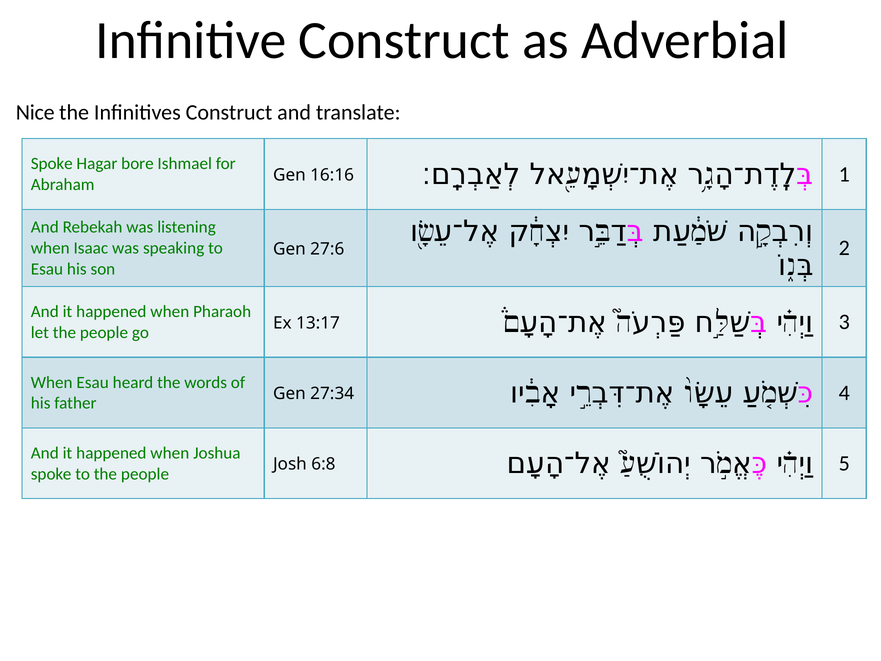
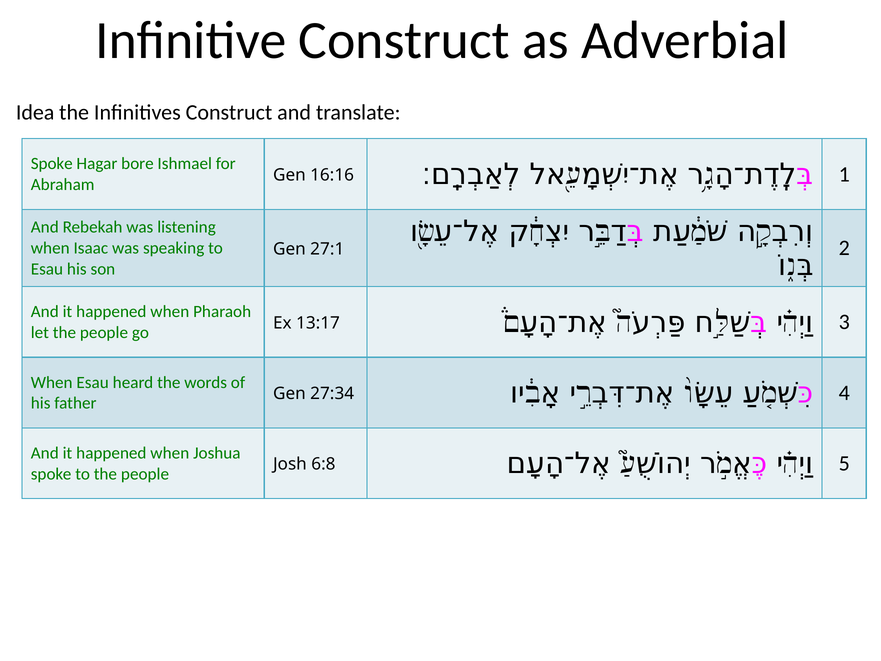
Nice: Nice -> Idea
27:6: 27:6 -> 27:1
